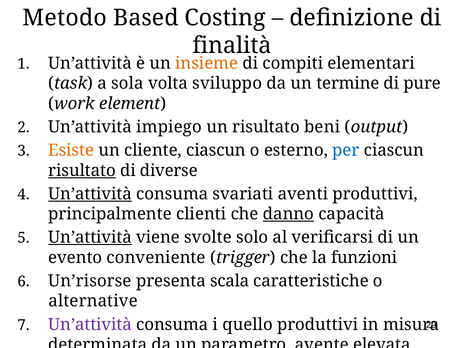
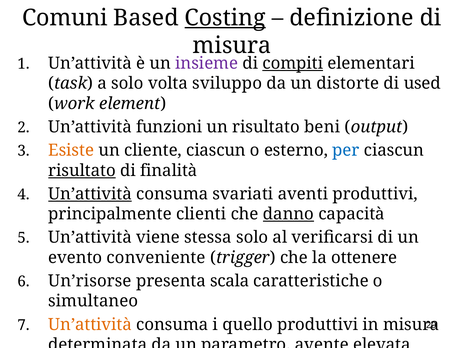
Metodo: Metodo -> Comuni
Costing underline: none -> present
finalità at (232, 46): finalità -> misura
insieme colour: orange -> purple
compiti underline: none -> present
a sola: sola -> solo
termine: termine -> distorte
pure: pure -> used
impiego: impiego -> funzioni
diverse: diverse -> finalità
Un’attività at (90, 237) underline: present -> none
svolte: svolte -> stessa
funzioni: funzioni -> ottenere
alternative: alternative -> simultaneo
Un’attività at (90, 325) colour: purple -> orange
